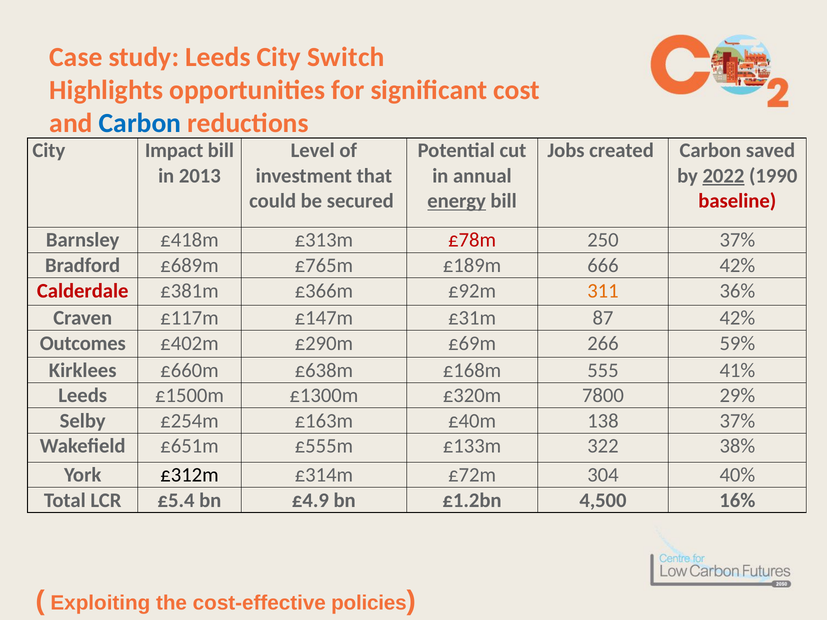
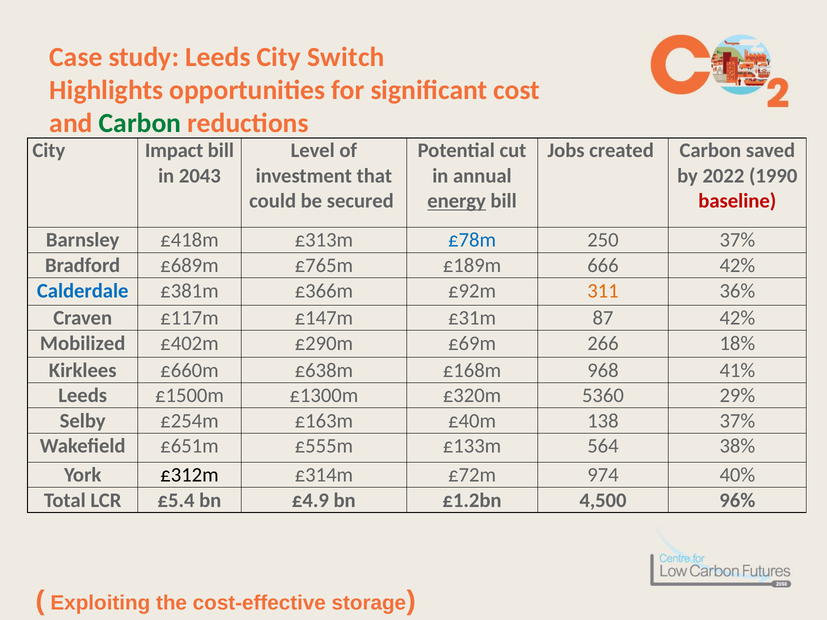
Carbon at (140, 123) colour: blue -> green
2013: 2013 -> 2043
2022 underline: present -> none
£78m colour: red -> blue
Calderdale colour: red -> blue
Outcomes: Outcomes -> Mobilized
59%: 59% -> 18%
555: 555 -> 968
7800: 7800 -> 5360
322: 322 -> 564
304: 304 -> 974
16%: 16% -> 96%
policies: policies -> storage
